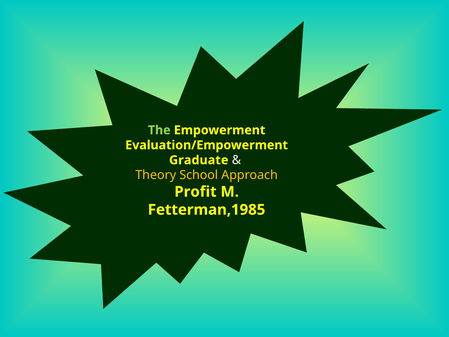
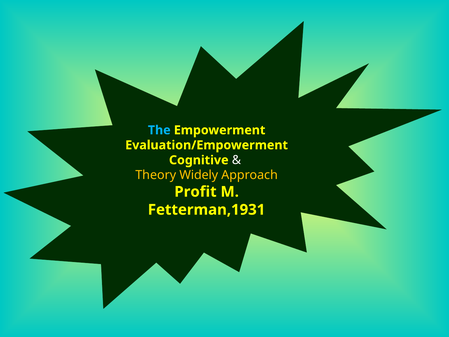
The colour: light green -> light blue
Graduate: Graduate -> Cognitive
School: School -> Widely
Fetterman,1985: Fetterman,1985 -> Fetterman,1931
